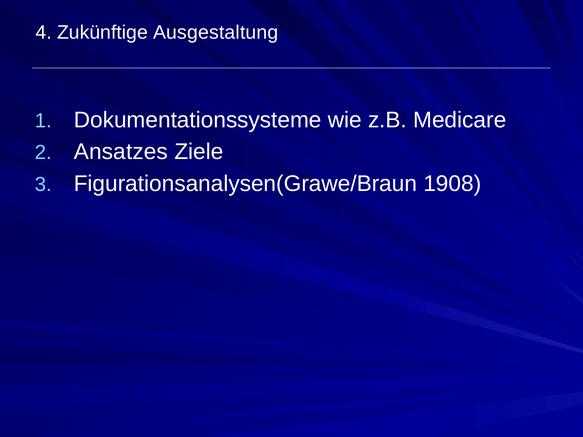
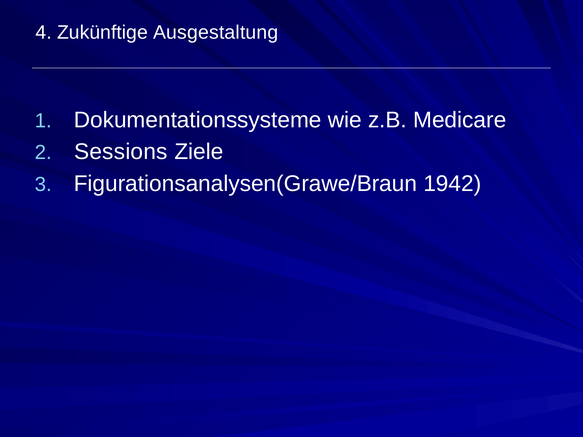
Ansatzes: Ansatzes -> Sessions
1908: 1908 -> 1942
